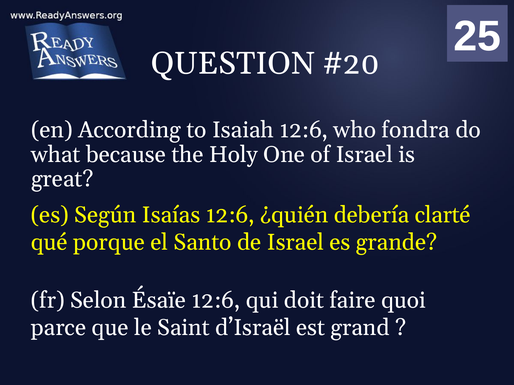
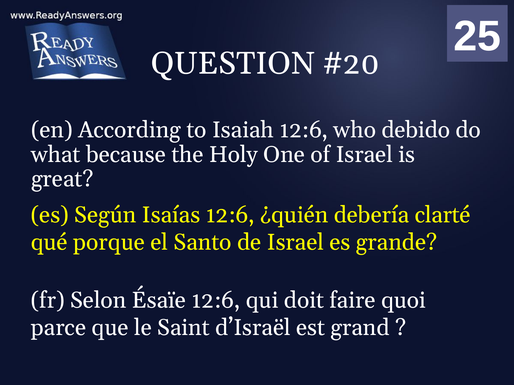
fondra: fondra -> debido
